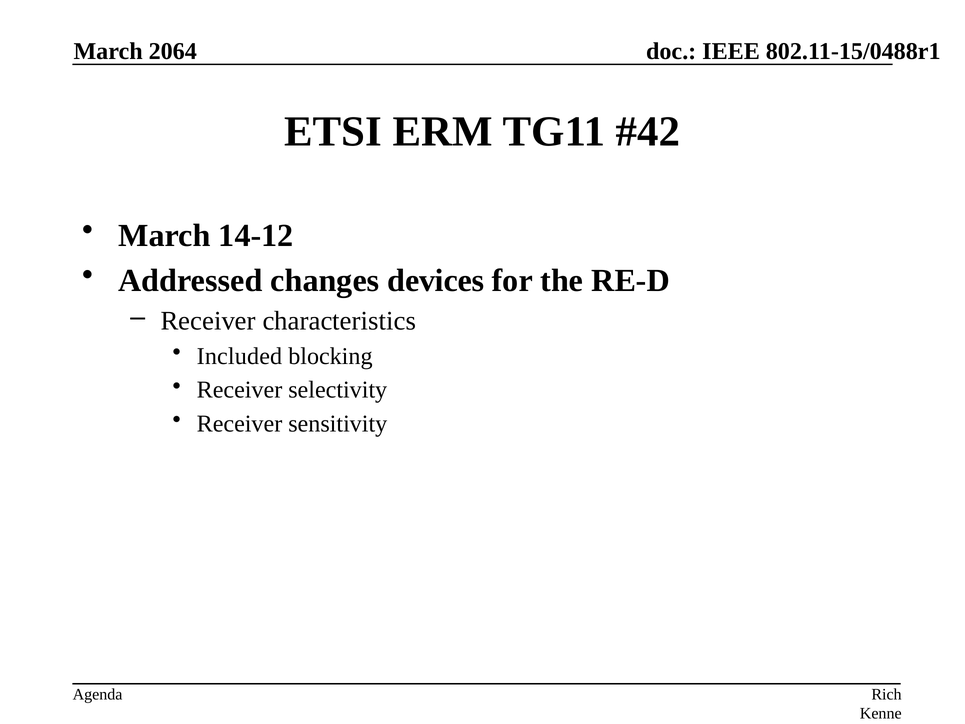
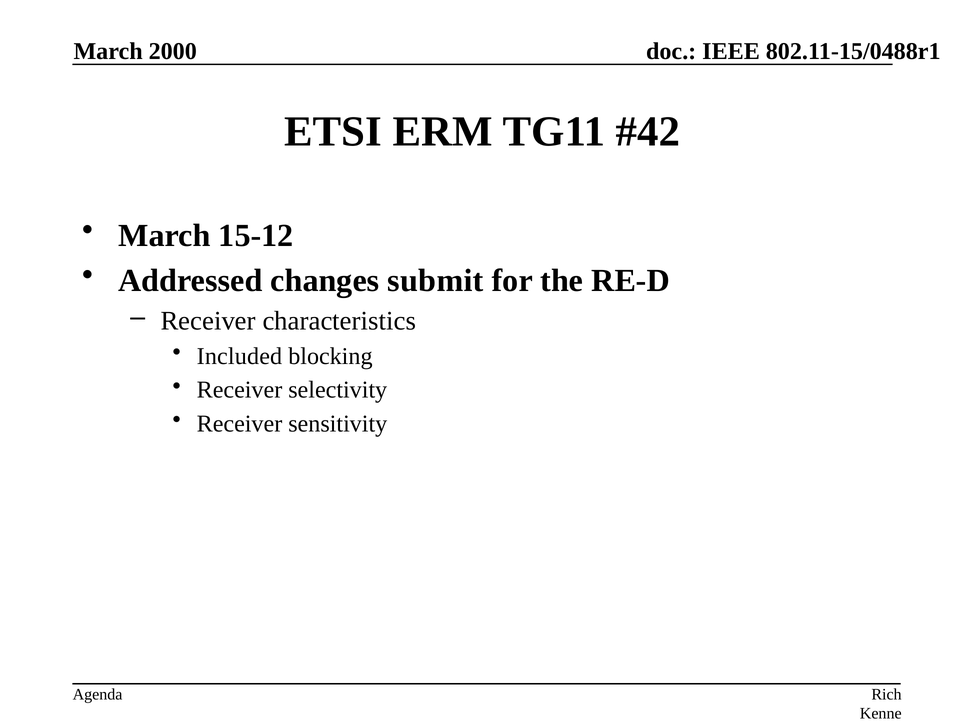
2064: 2064 -> 2000
14-12: 14-12 -> 15-12
devices: devices -> submit
